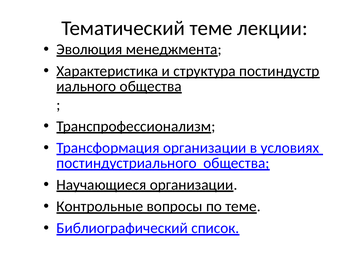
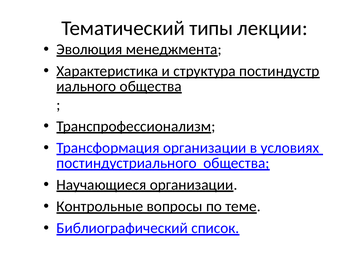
Тематический теме: теме -> типы
